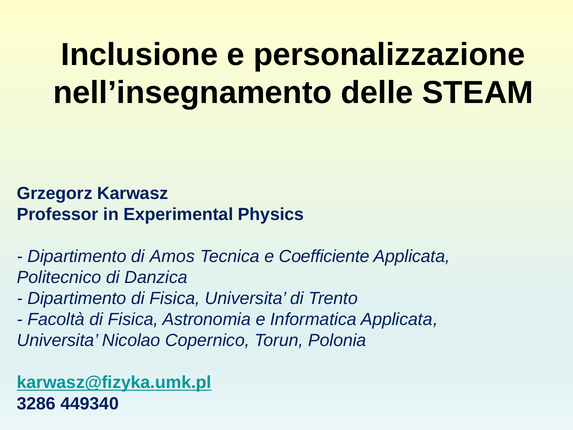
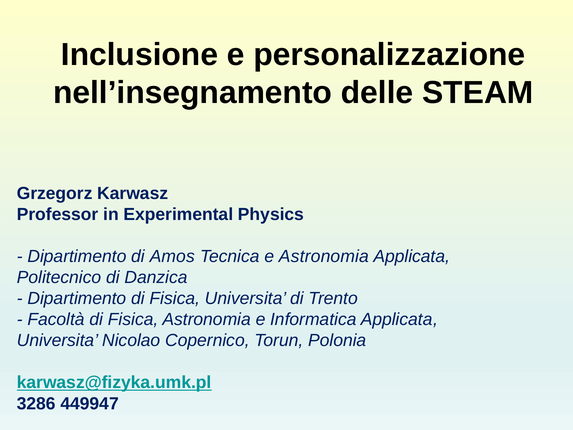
e Coefficiente: Coefficiente -> Astronomia
449340: 449340 -> 449947
